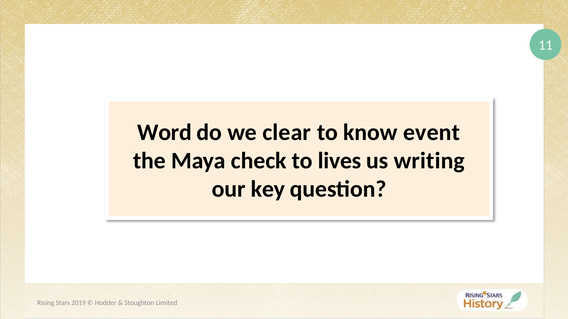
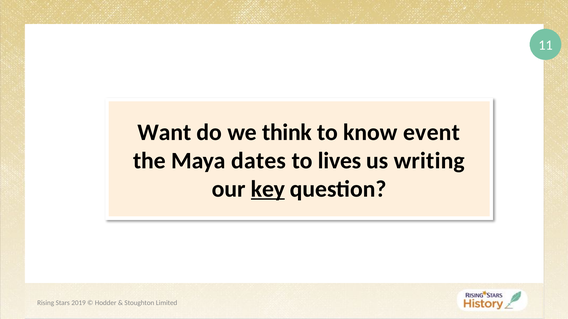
Word: Word -> Want
clear: clear -> think
check: check -> dates
key underline: none -> present
